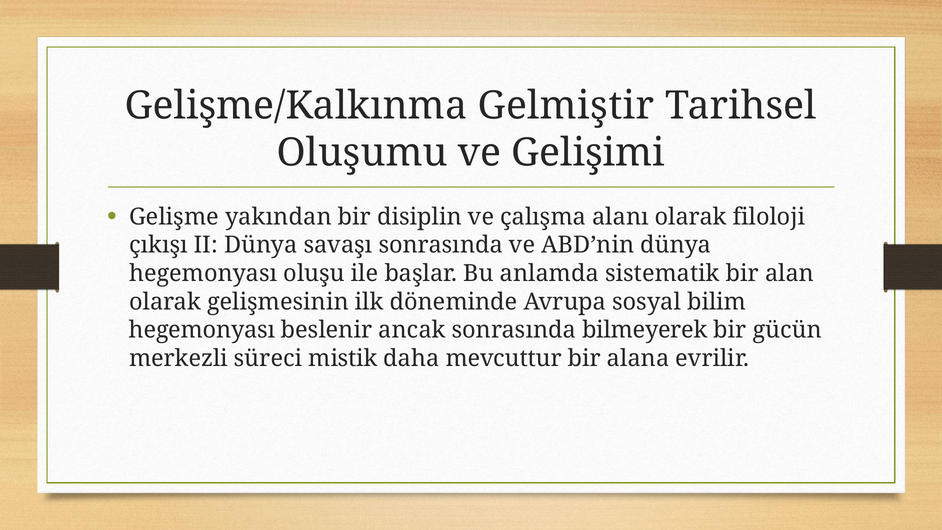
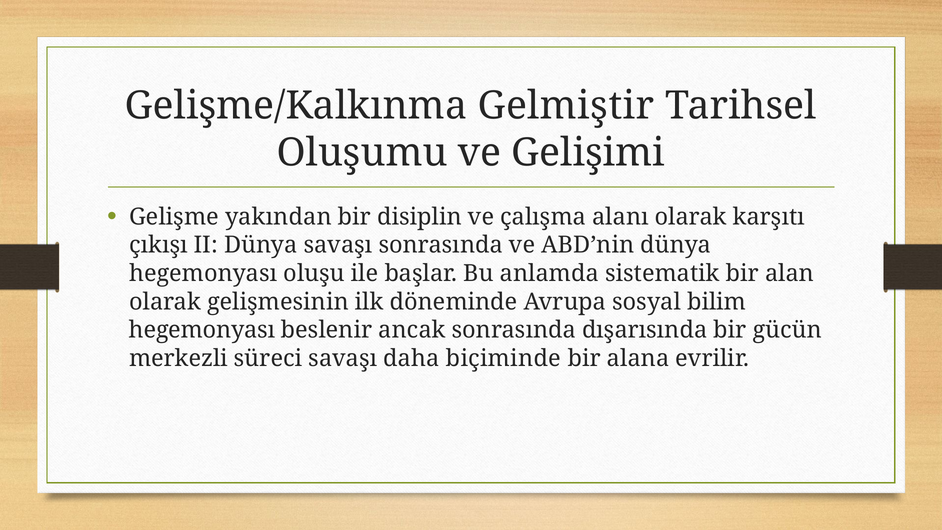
filoloji: filoloji -> karşıtı
bilmeyerek: bilmeyerek -> dışarısında
süreci mistik: mistik -> savaşı
mevcuttur: mevcuttur -> biçiminde
